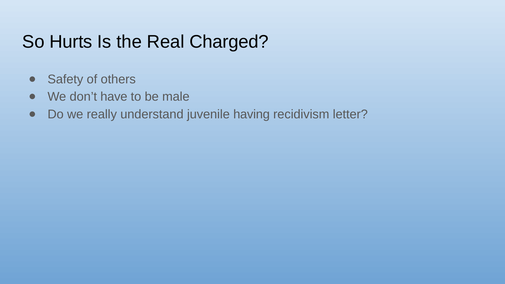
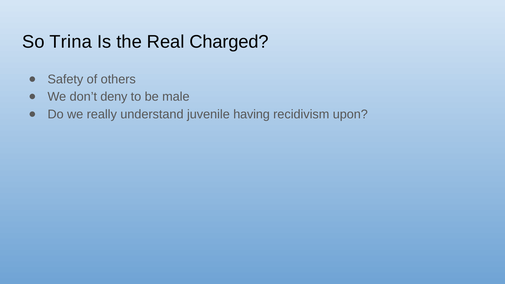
Hurts: Hurts -> Trina
have: have -> deny
letter: letter -> upon
